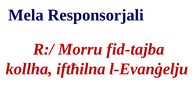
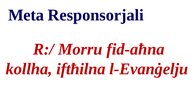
Mela: Mela -> Meta
fid-tajba: fid-tajba -> fid-aħna
